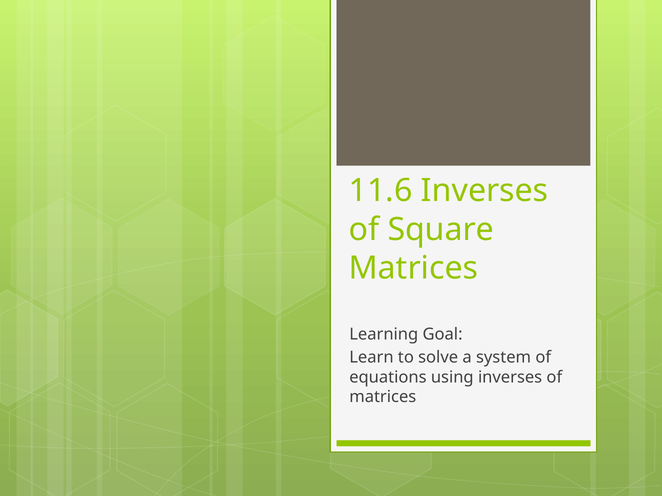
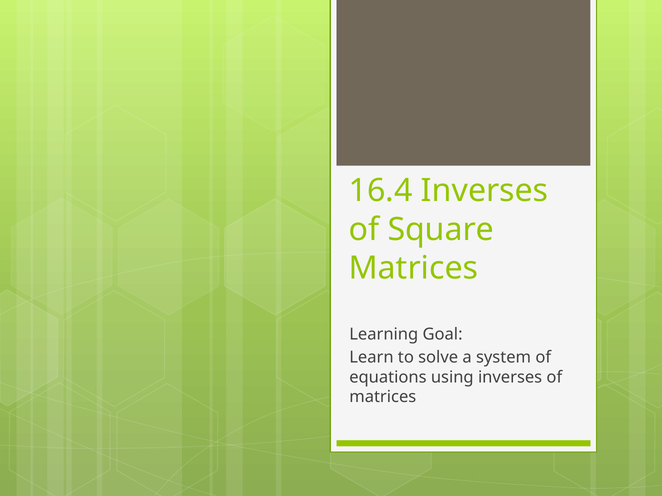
11.6: 11.6 -> 16.4
